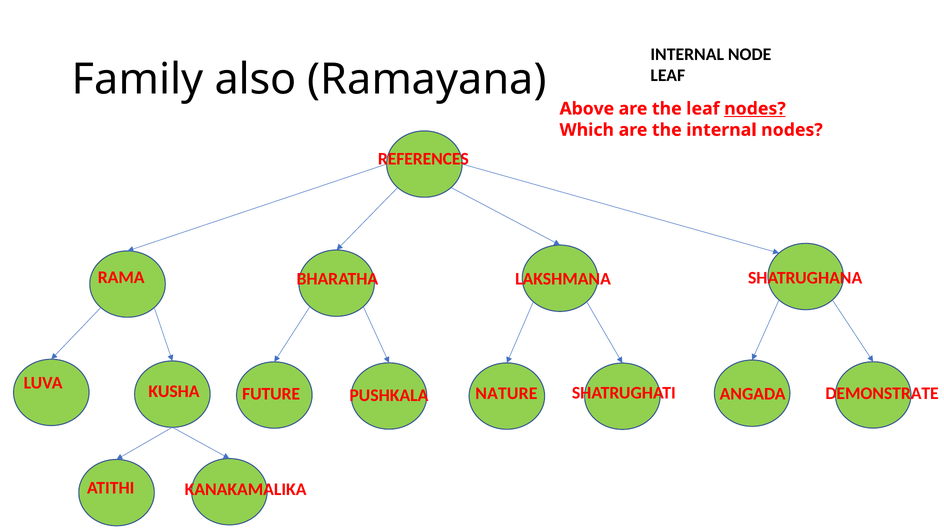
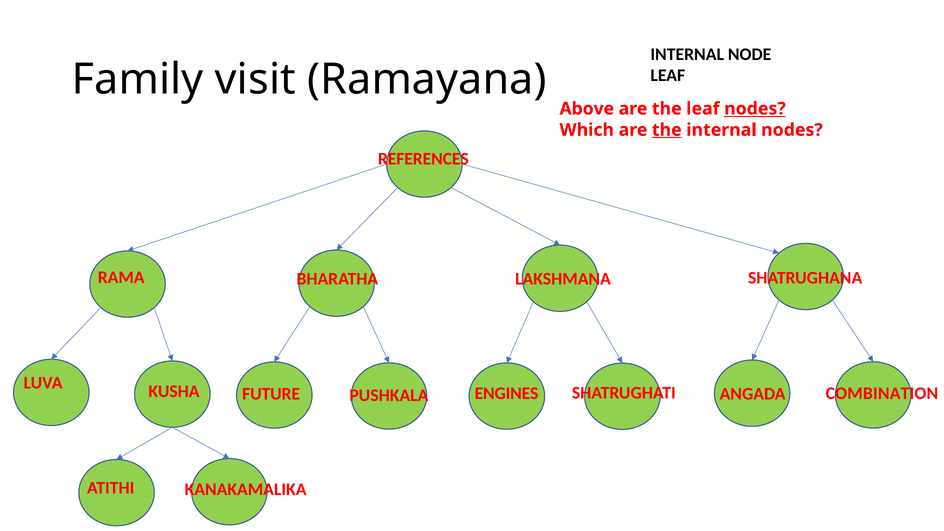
also: also -> visit
the at (667, 130) underline: none -> present
NATURE: NATURE -> ENGINES
DEMONSTRATE: DEMONSTRATE -> COMBINATION
